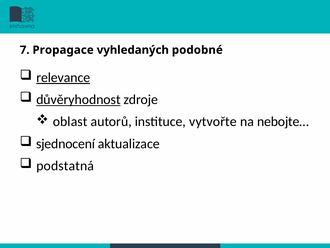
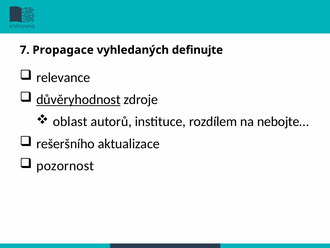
podobné: podobné -> definujte
relevance underline: present -> none
vytvořte: vytvořte -> rozdílem
sjednocení: sjednocení -> rešeršního
podstatná: podstatná -> pozornost
